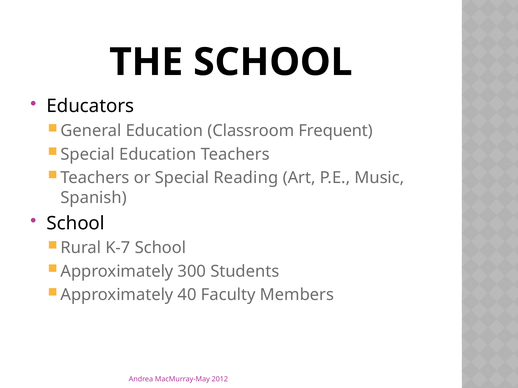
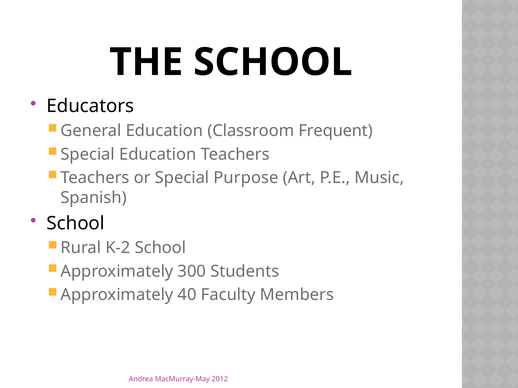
Reading: Reading -> Purpose
K-7: K-7 -> K-2
